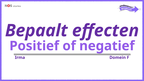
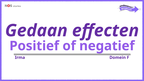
Bepaalt: Bepaalt -> Gedaan
